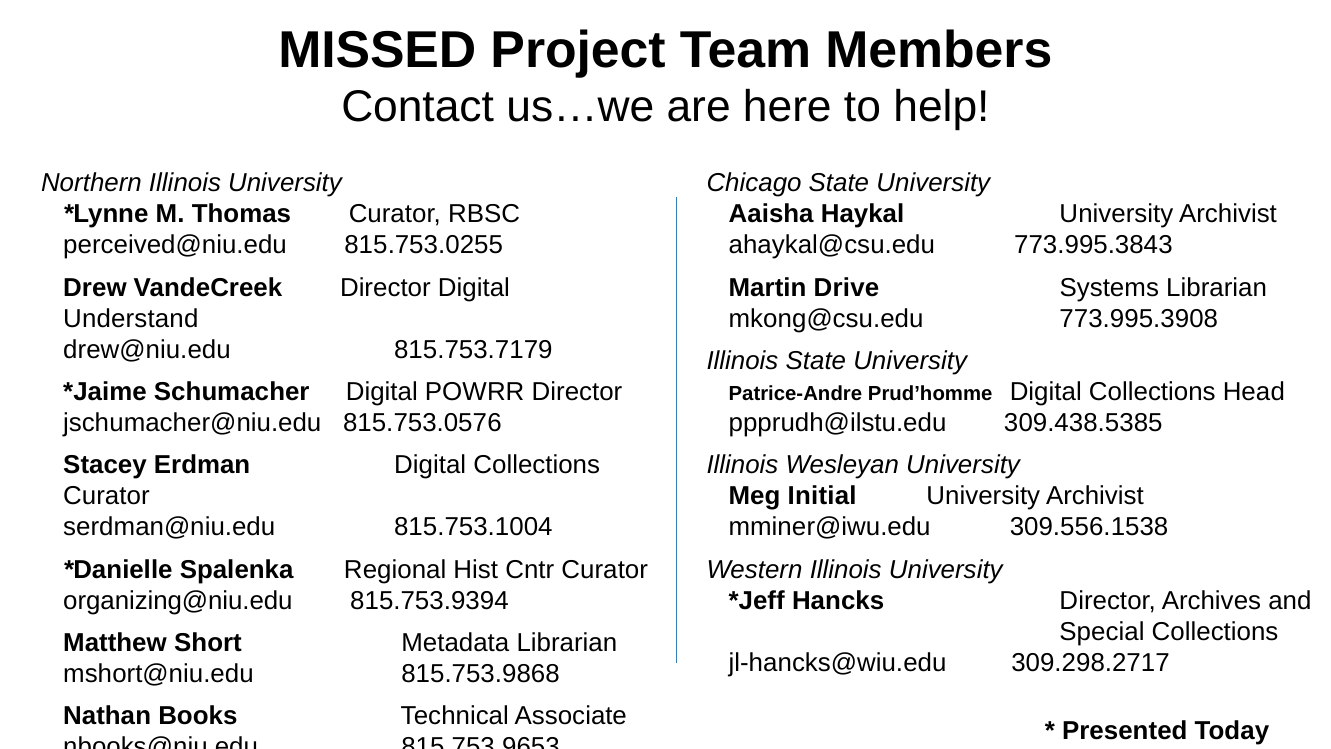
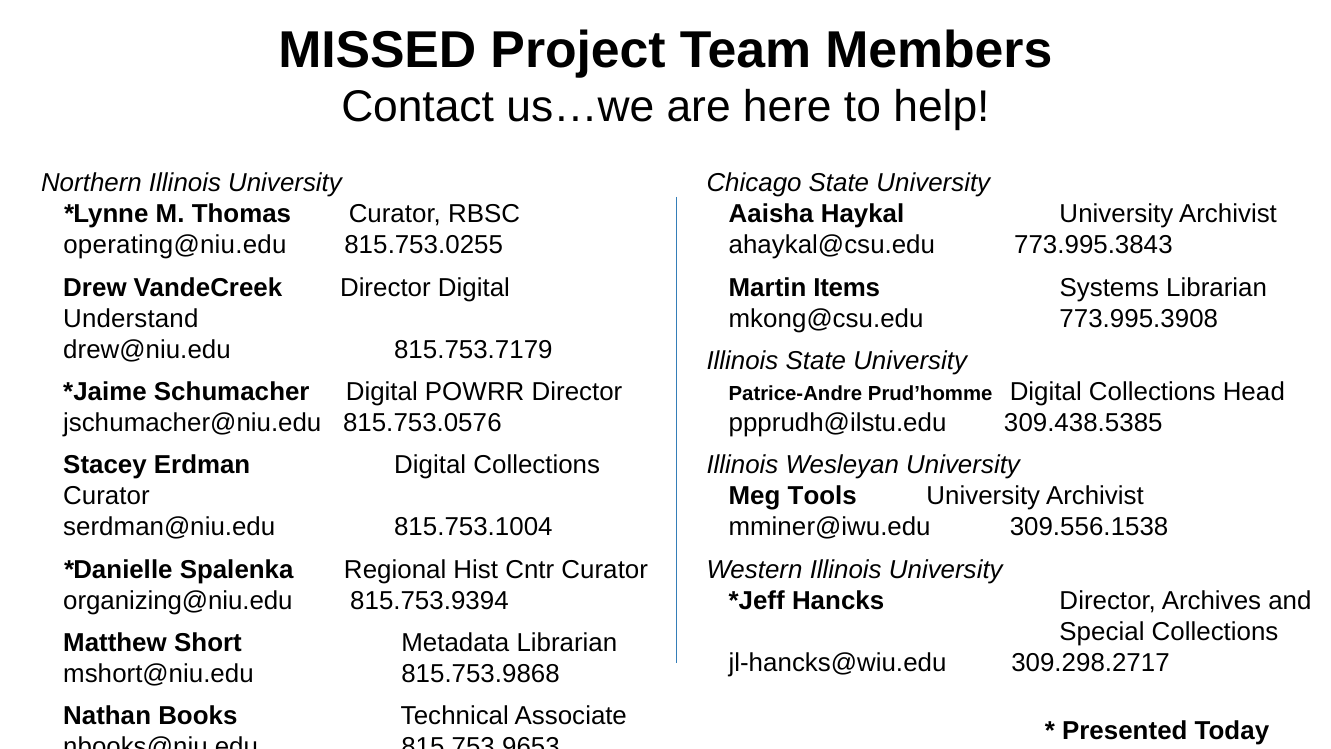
perceived@niu.edu: perceived@niu.edu -> operating@niu.edu
Drive: Drive -> Items
Initial: Initial -> Tools
